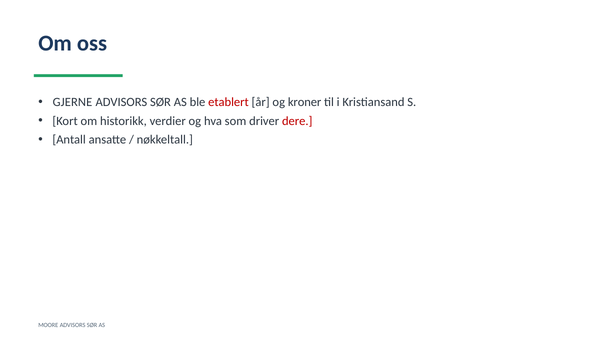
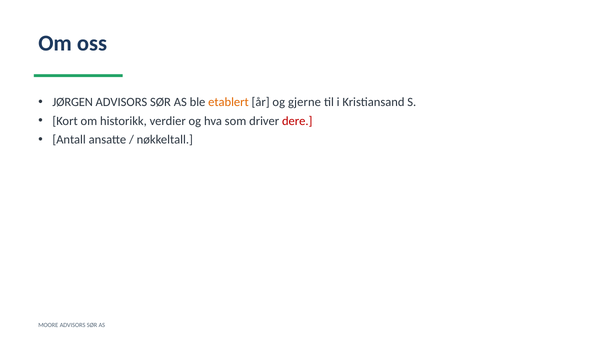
GJERNE: GJERNE -> JØRGEN
etablert colour: red -> orange
kroner: kroner -> gjerne
